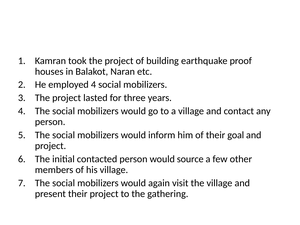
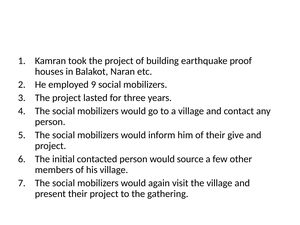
employed 4: 4 -> 9
goal: goal -> give
